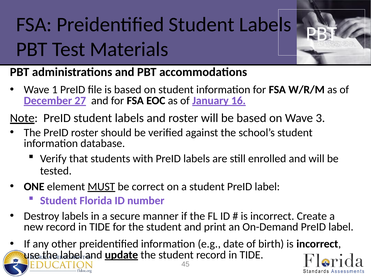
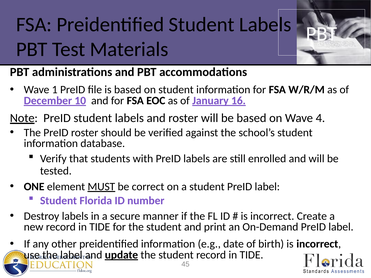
27: 27 -> 10
3: 3 -> 4
